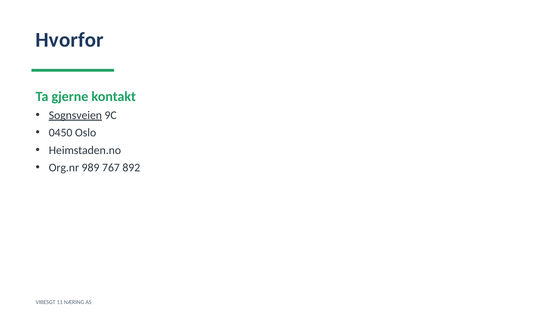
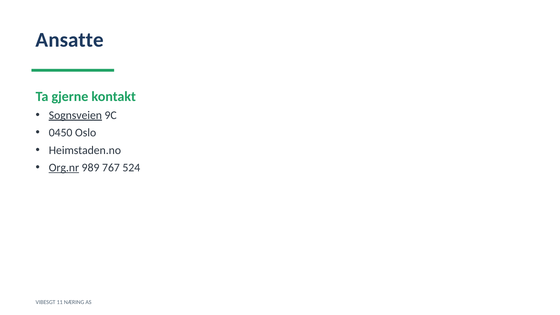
Hvorfor: Hvorfor -> Ansatte
Org.nr underline: none -> present
892: 892 -> 524
